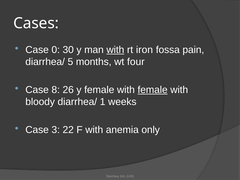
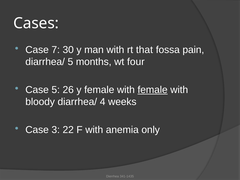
0: 0 -> 7
with at (115, 50) underline: present -> none
iron: iron -> that
Case 8: 8 -> 5
1: 1 -> 4
